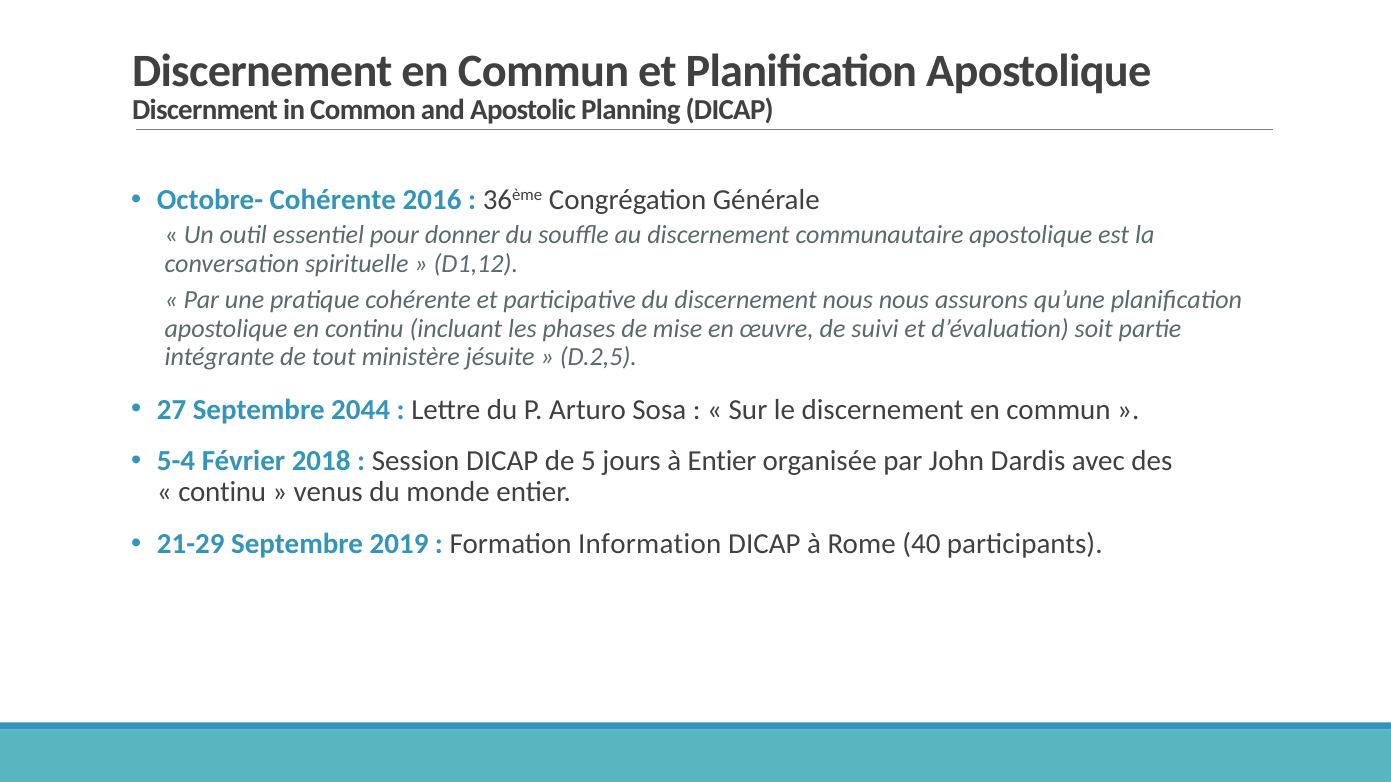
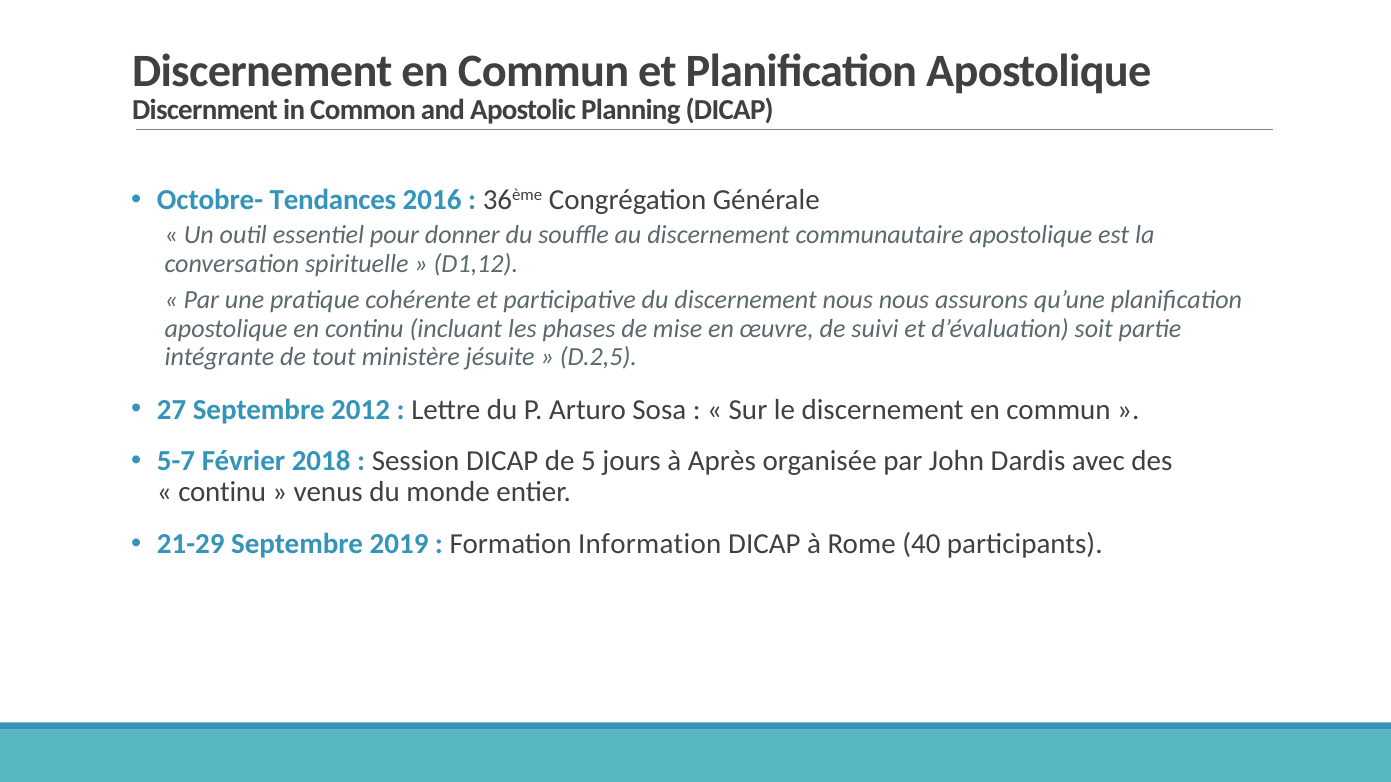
Octobre- Cohérente: Cohérente -> Tendances
2044: 2044 -> 2012
5-4: 5-4 -> 5-7
à Entier: Entier -> Après
